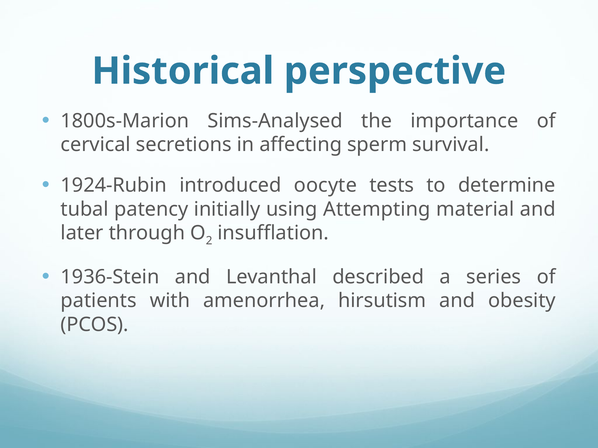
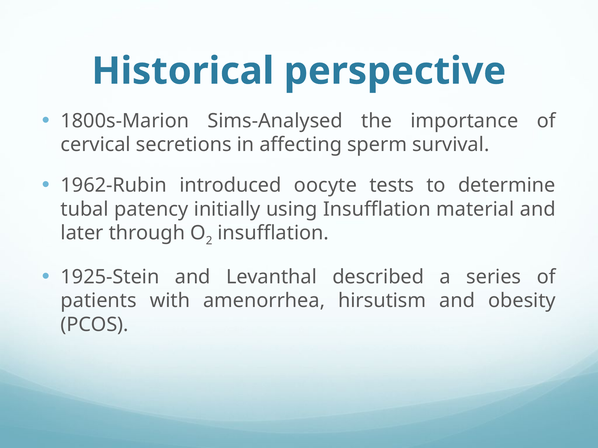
1924-Rubin: 1924-Rubin -> 1962-Rubin
using Attempting: Attempting -> Insufflation
1936-Stein: 1936-Stein -> 1925-Stein
